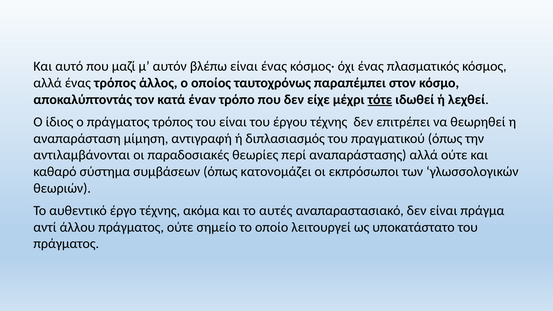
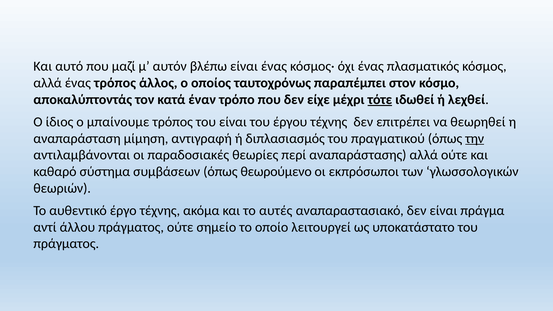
ο πράγματος: πράγματος -> μπαίνουμε
την underline: none -> present
κατονομάζει: κατονομάζει -> θεωρούμενο
